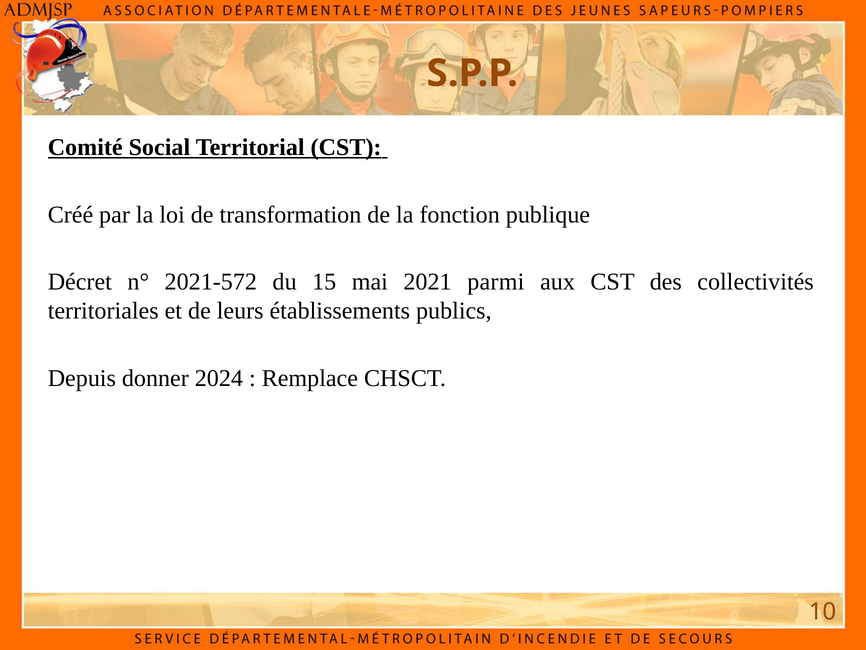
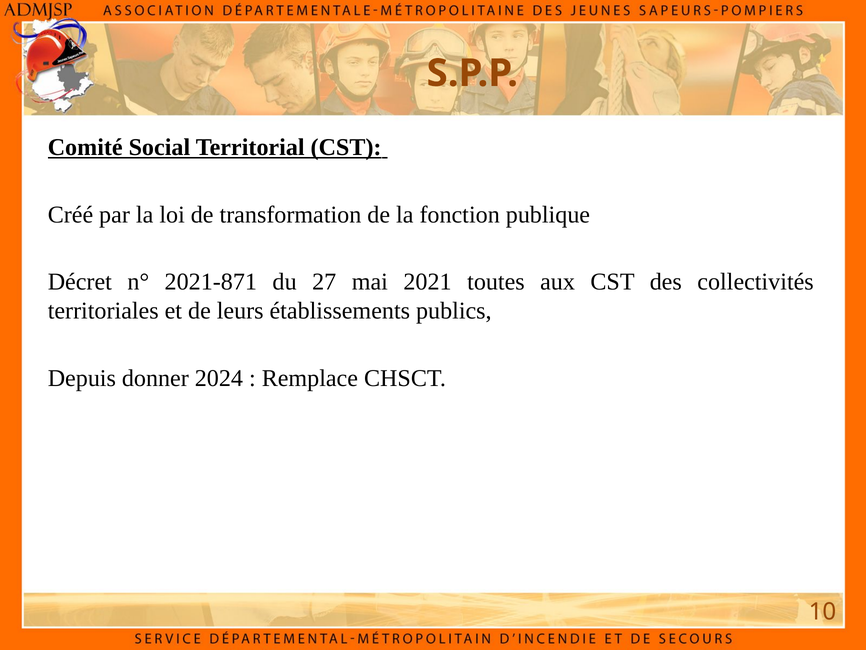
2021-572: 2021-572 -> 2021-871
15: 15 -> 27
parmi: parmi -> toutes
